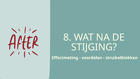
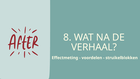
STIJGING: STIJGING -> VERHAAL
